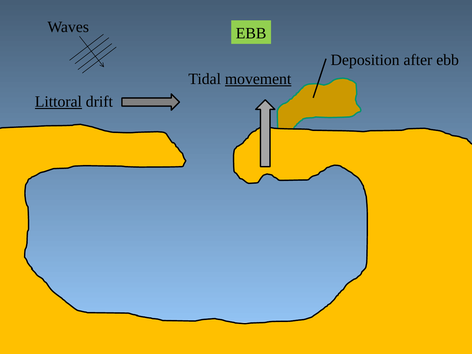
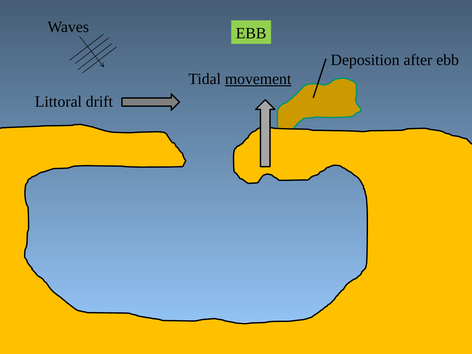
Littoral underline: present -> none
